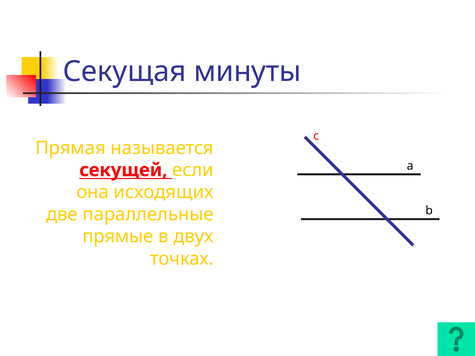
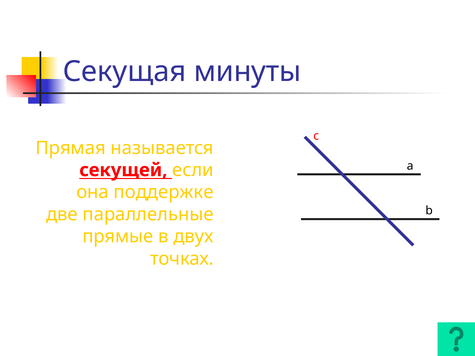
исходящих: исходящих -> поддержке
